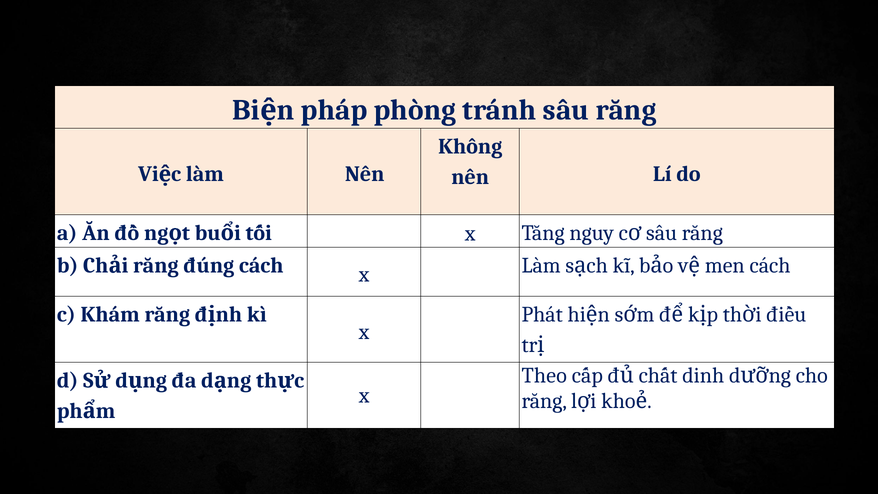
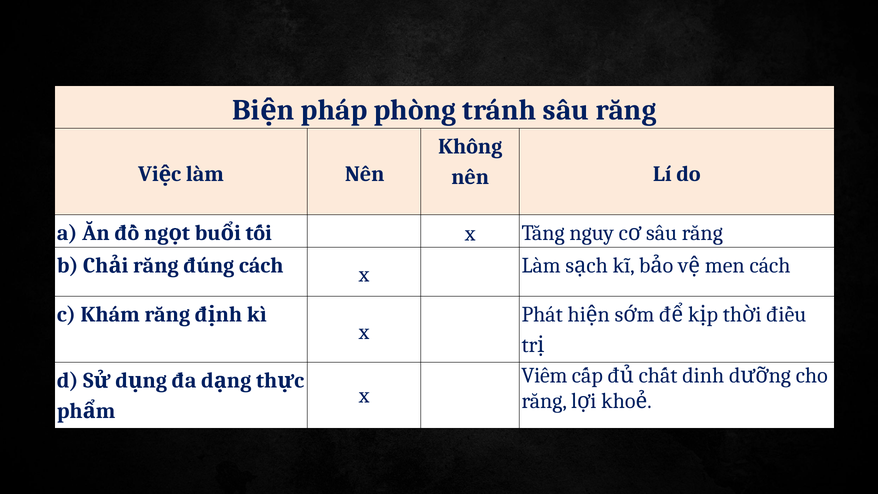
Theo: Theo -> Viêm
